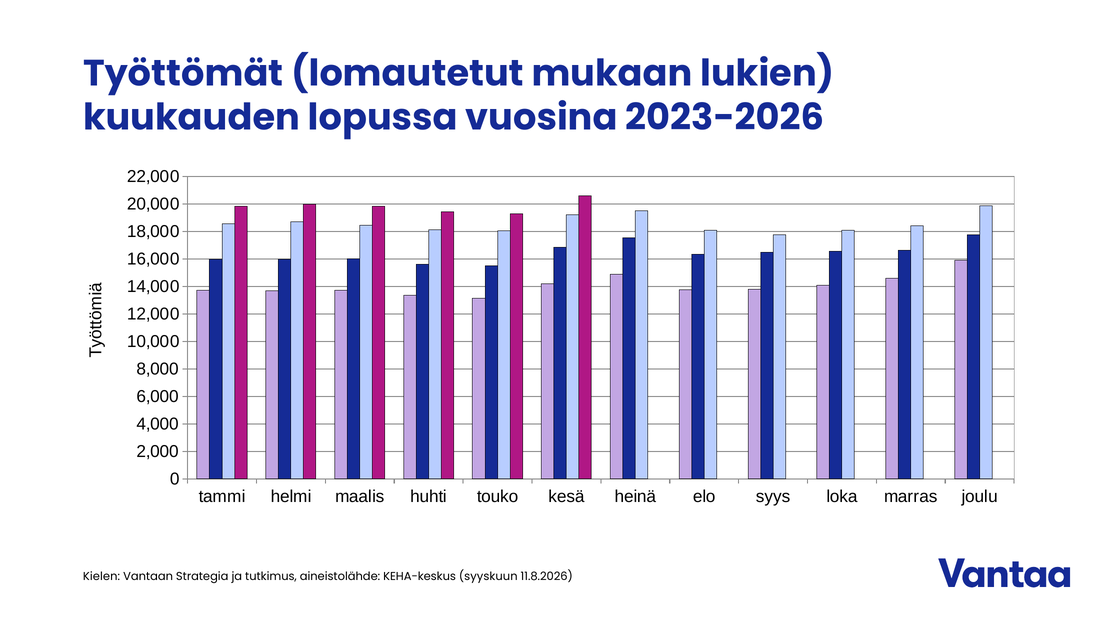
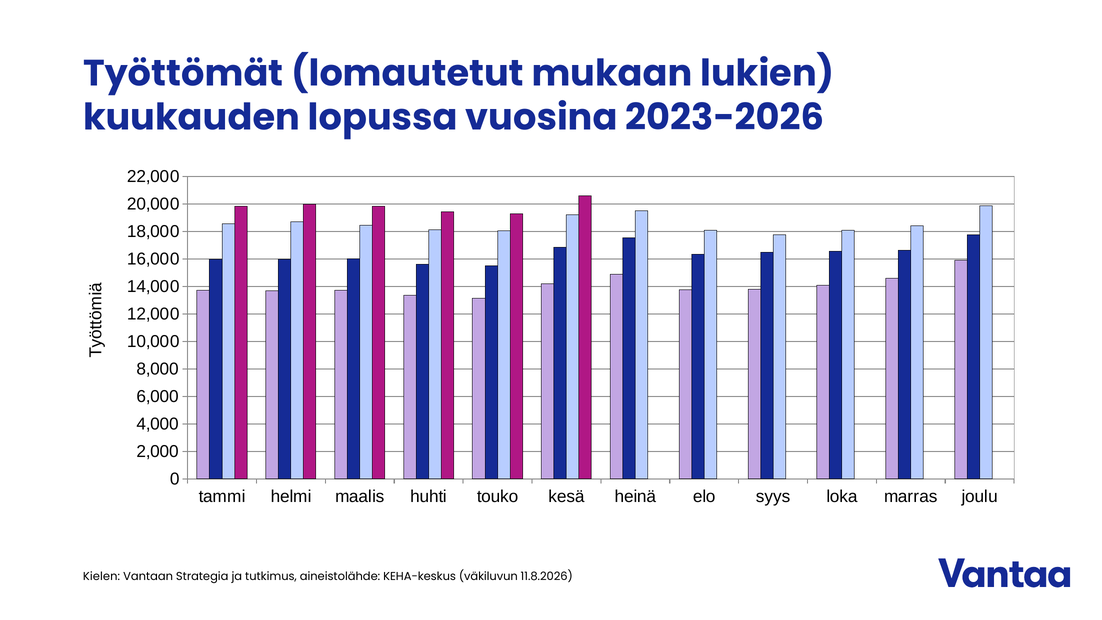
syyskuun: syyskuun -> väkiluvun
